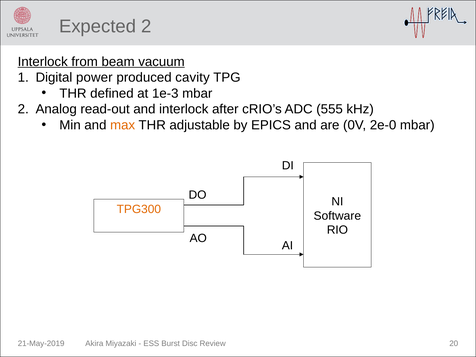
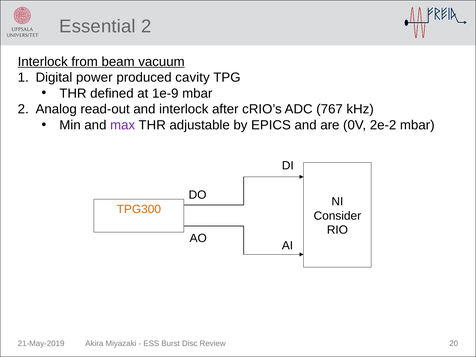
Expected: Expected -> Essential
1e-3: 1e-3 -> 1e-9
555: 555 -> 767
max colour: orange -> purple
2e-0: 2e-0 -> 2e-2
Software: Software -> Consider
